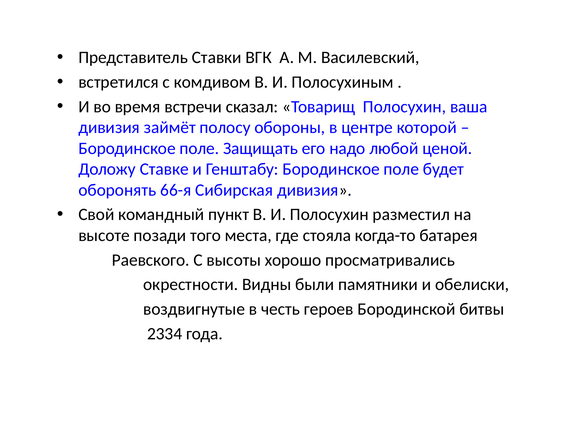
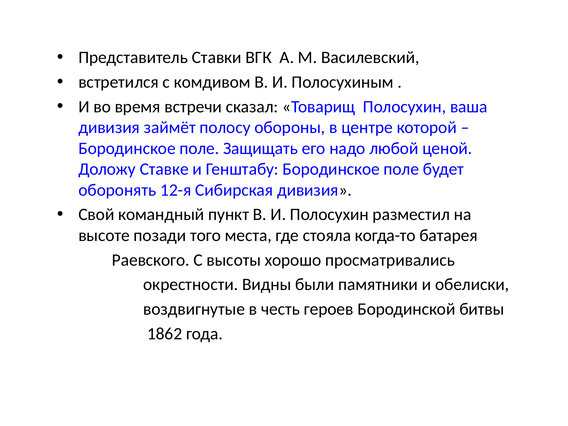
66-я: 66-я -> 12-я
2334: 2334 -> 1862
